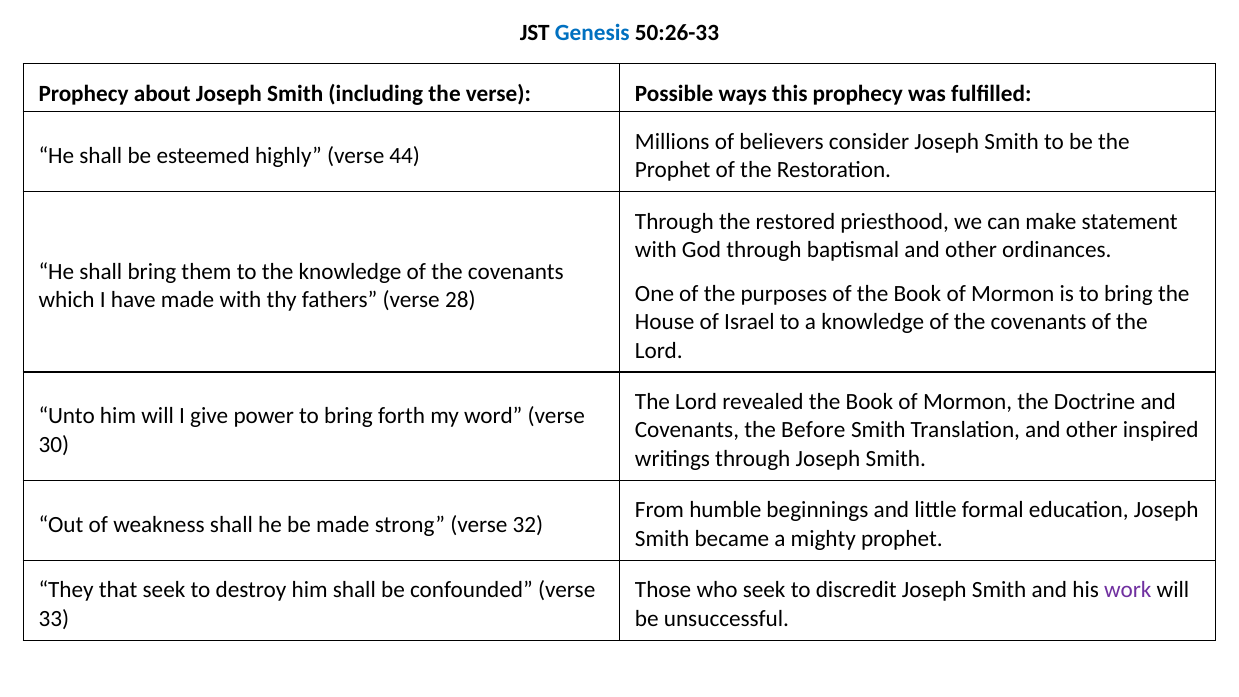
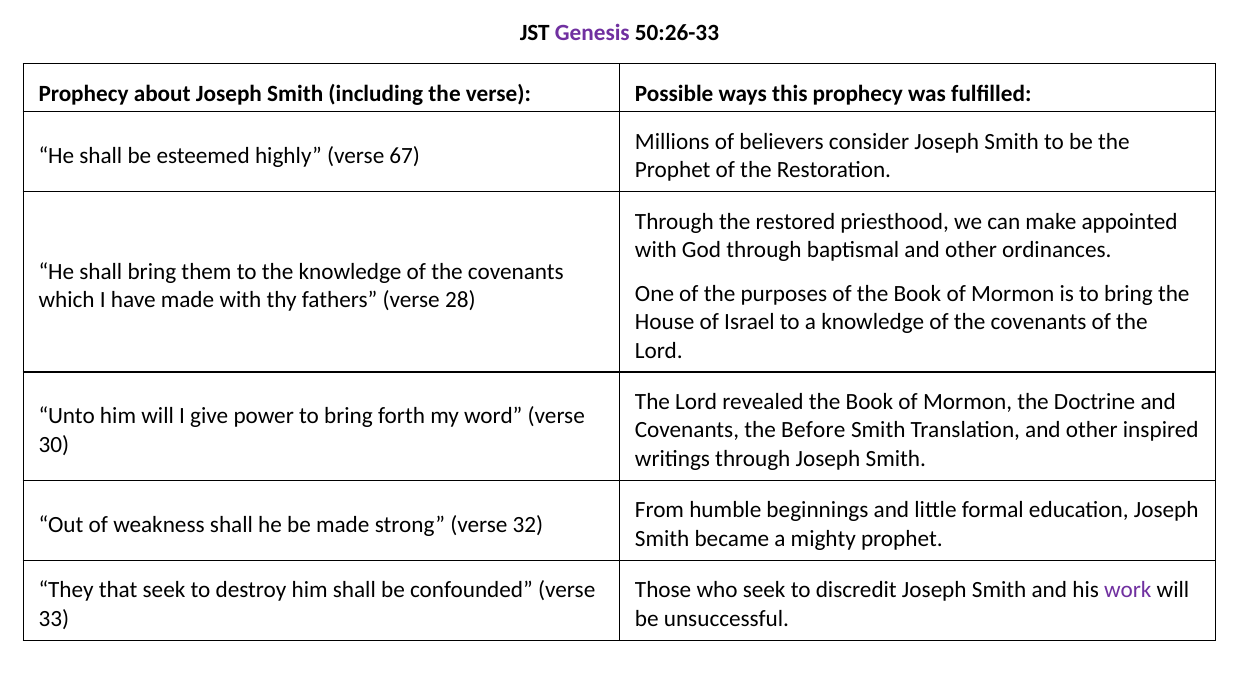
Genesis colour: blue -> purple
44: 44 -> 67
statement: statement -> appointed
